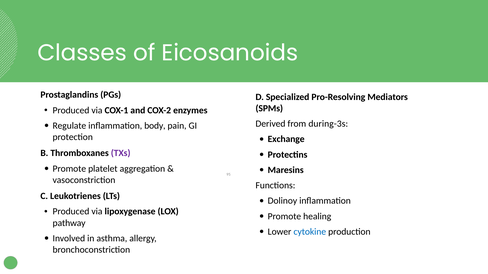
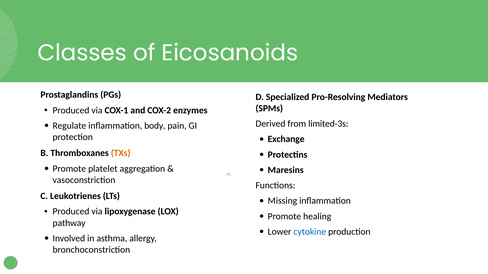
during-3s: during-3s -> limited-3s
TXs colour: purple -> orange
Dolinoy: Dolinoy -> Missing
